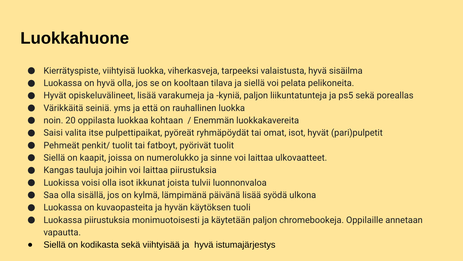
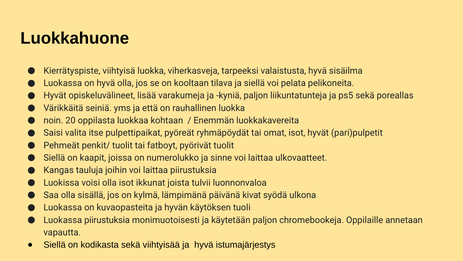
päivänä lisää: lisää -> kivat
